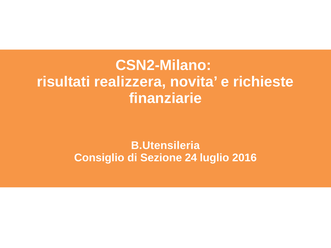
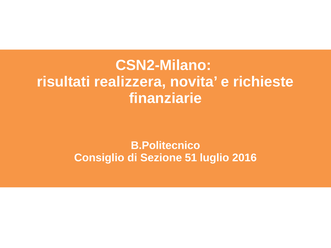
B.Utensileria: B.Utensileria -> B.Politecnico
24: 24 -> 51
